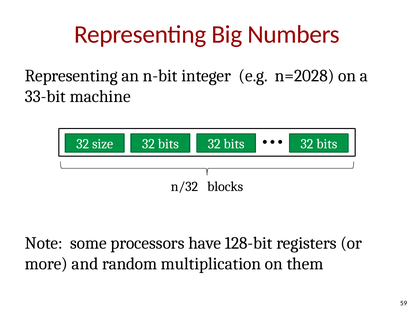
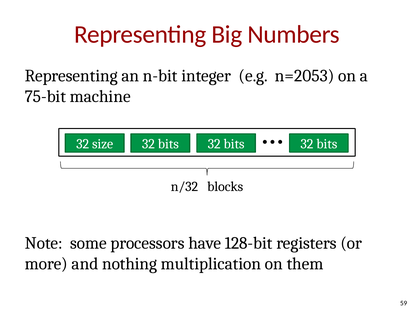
n=2028: n=2028 -> n=2053
33-bit: 33-bit -> 75-bit
random: random -> nothing
